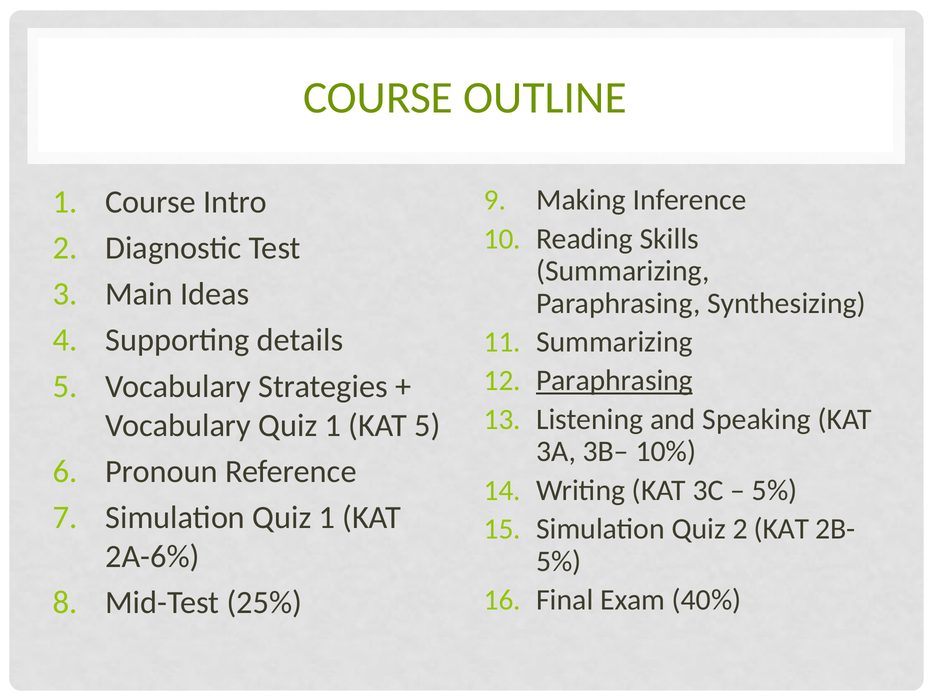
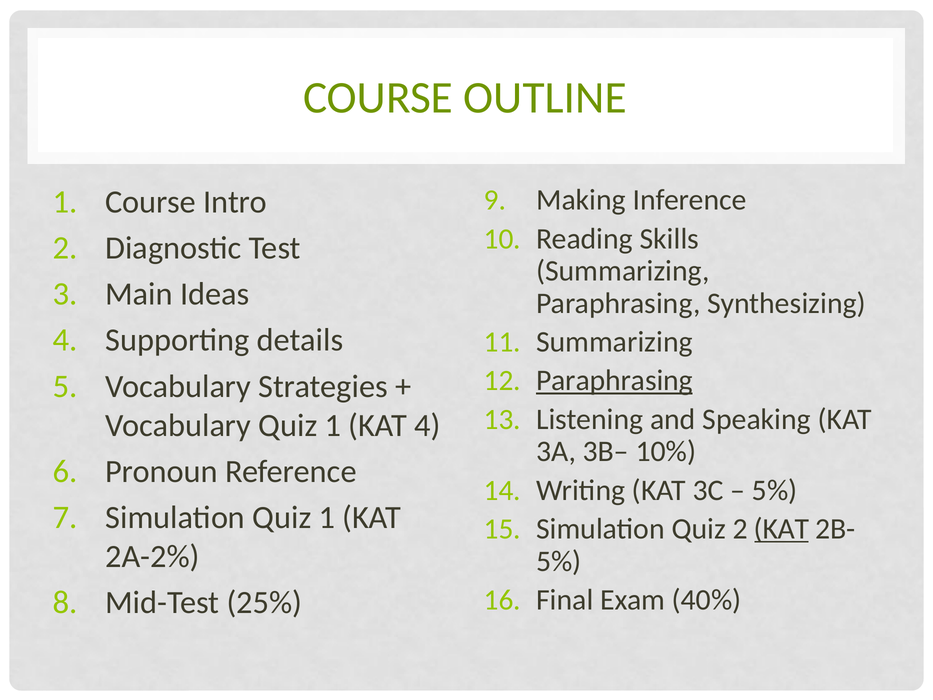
KAT 5: 5 -> 4
KAT at (782, 529) underline: none -> present
2A-6%: 2A-6% -> 2A-2%
